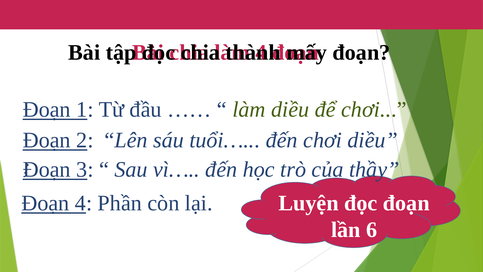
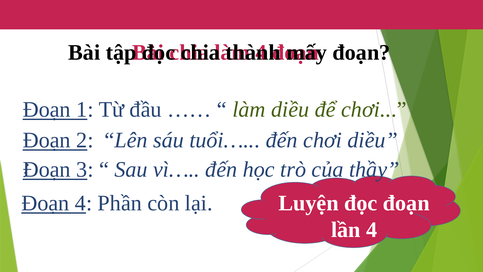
lần 6: 6 -> 4
